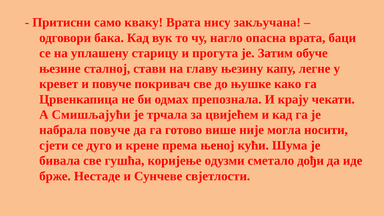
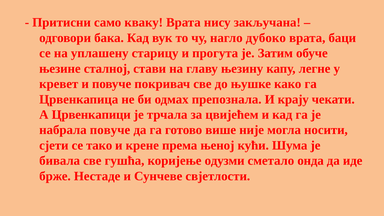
опасна: опасна -> дубоко
Смишљајући: Смишљајући -> Црвенкапици
дуго: дуго -> тако
дођи: дођи -> онда
